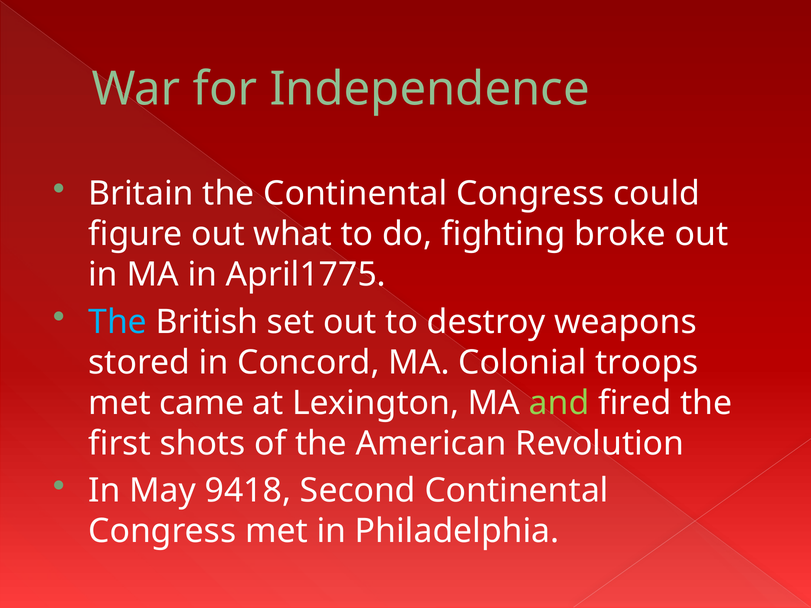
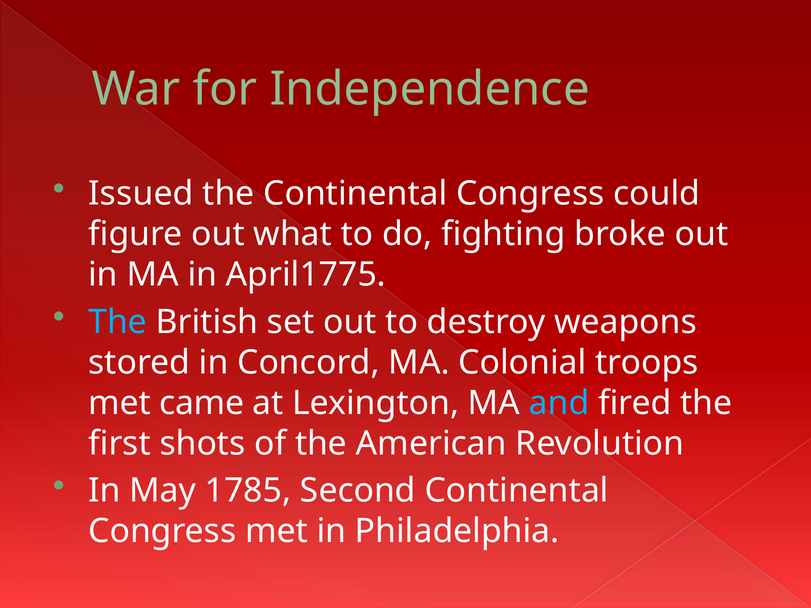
Britain: Britain -> Issued
and colour: light green -> light blue
9418: 9418 -> 1785
